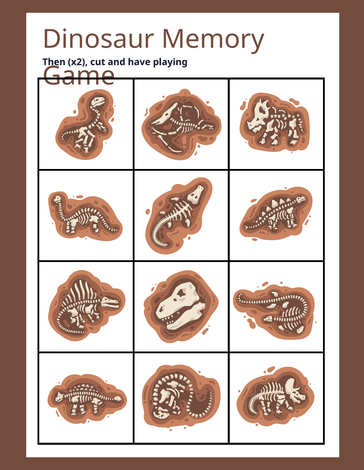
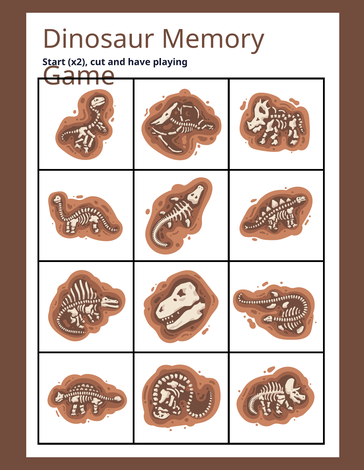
Then: Then -> Start
